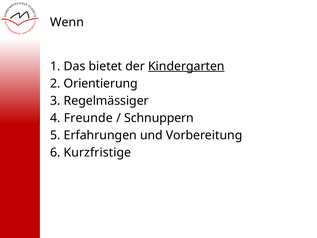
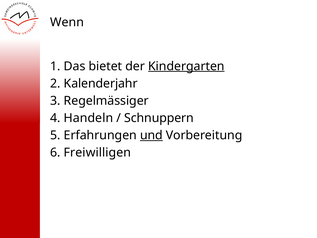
Orientierung: Orientierung -> Kalenderjahr
Freunde: Freunde -> Handeln
und underline: none -> present
Kurzfristige: Kurzfristige -> Freiwilligen
